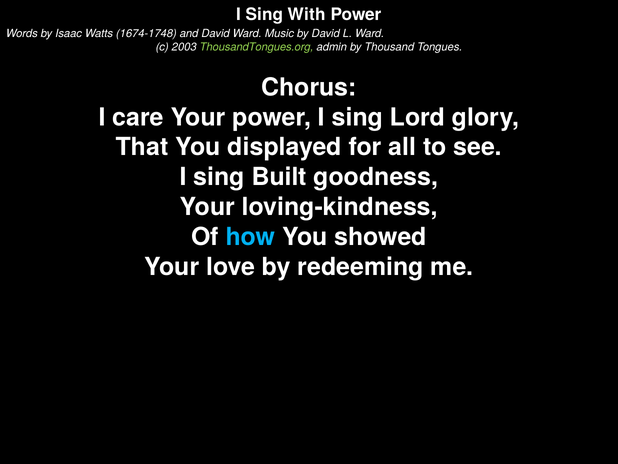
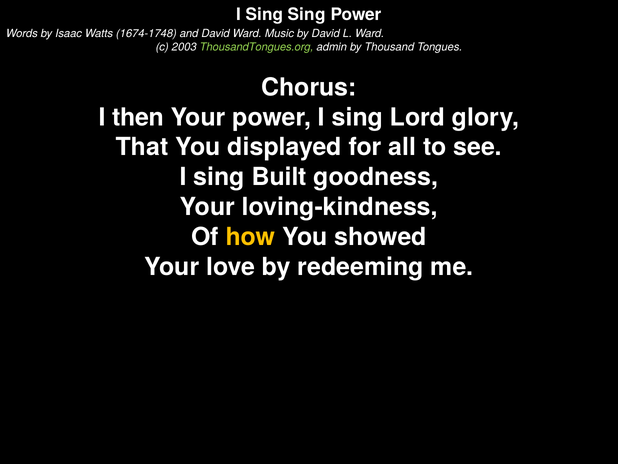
Sing With: With -> Sing
care: care -> then
how colour: light blue -> yellow
